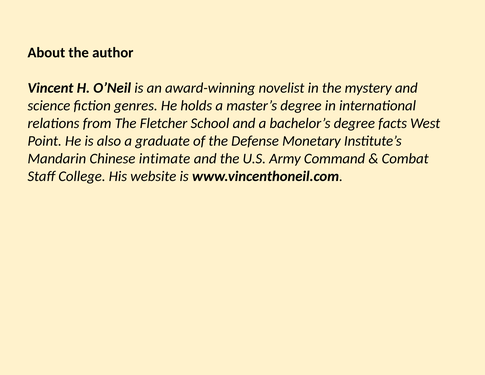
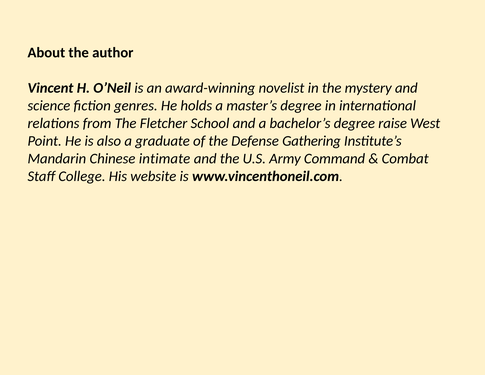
facts: facts -> raise
Monetary: Monetary -> Gathering
